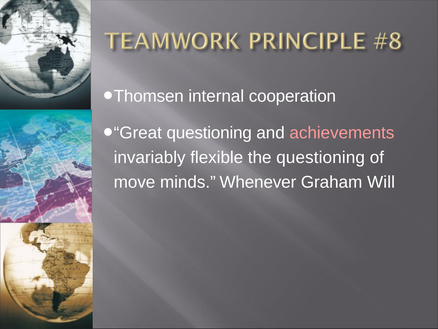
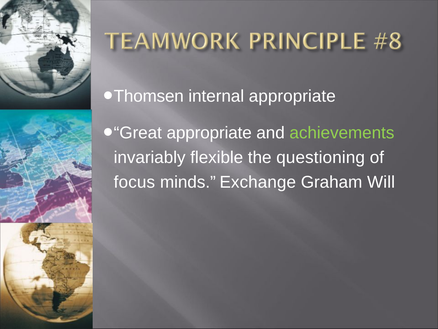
internal cooperation: cooperation -> appropriate
Great questioning: questioning -> appropriate
achievements colour: pink -> light green
move: move -> focus
Whenever: Whenever -> Exchange
